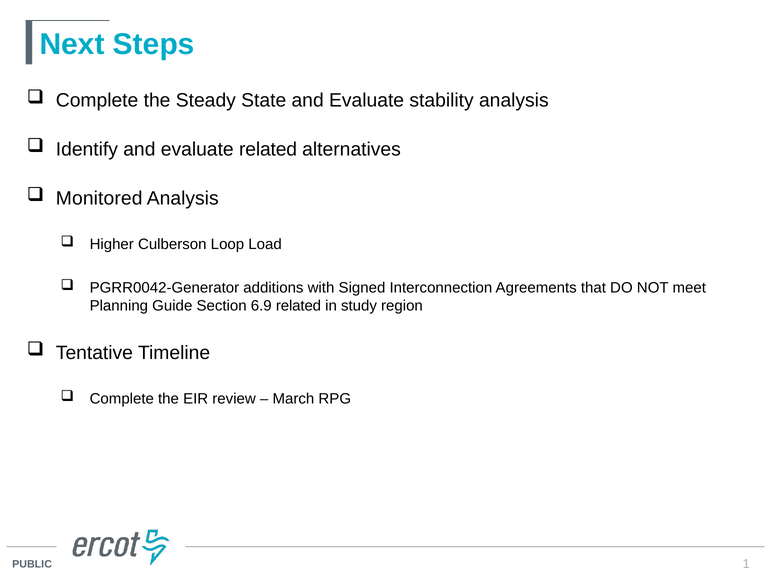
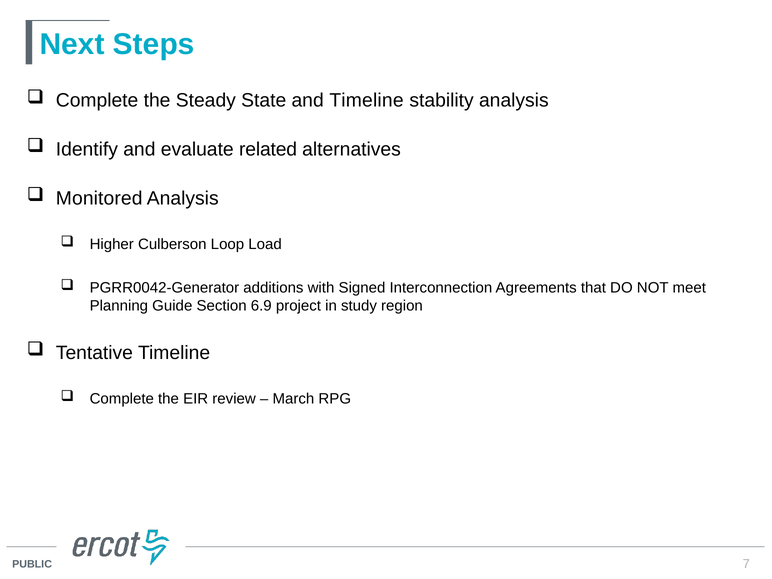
State and Evaluate: Evaluate -> Timeline
6.9 related: related -> project
1: 1 -> 7
